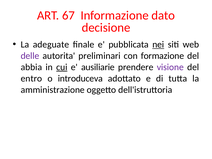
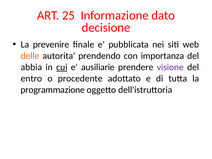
67: 67 -> 25
adeguate: adeguate -> prevenire
nei underline: present -> none
delle colour: purple -> orange
preliminari: preliminari -> prendendo
formazione: formazione -> importanza
introduceva: introduceva -> procedente
amministrazione: amministrazione -> programmazione
